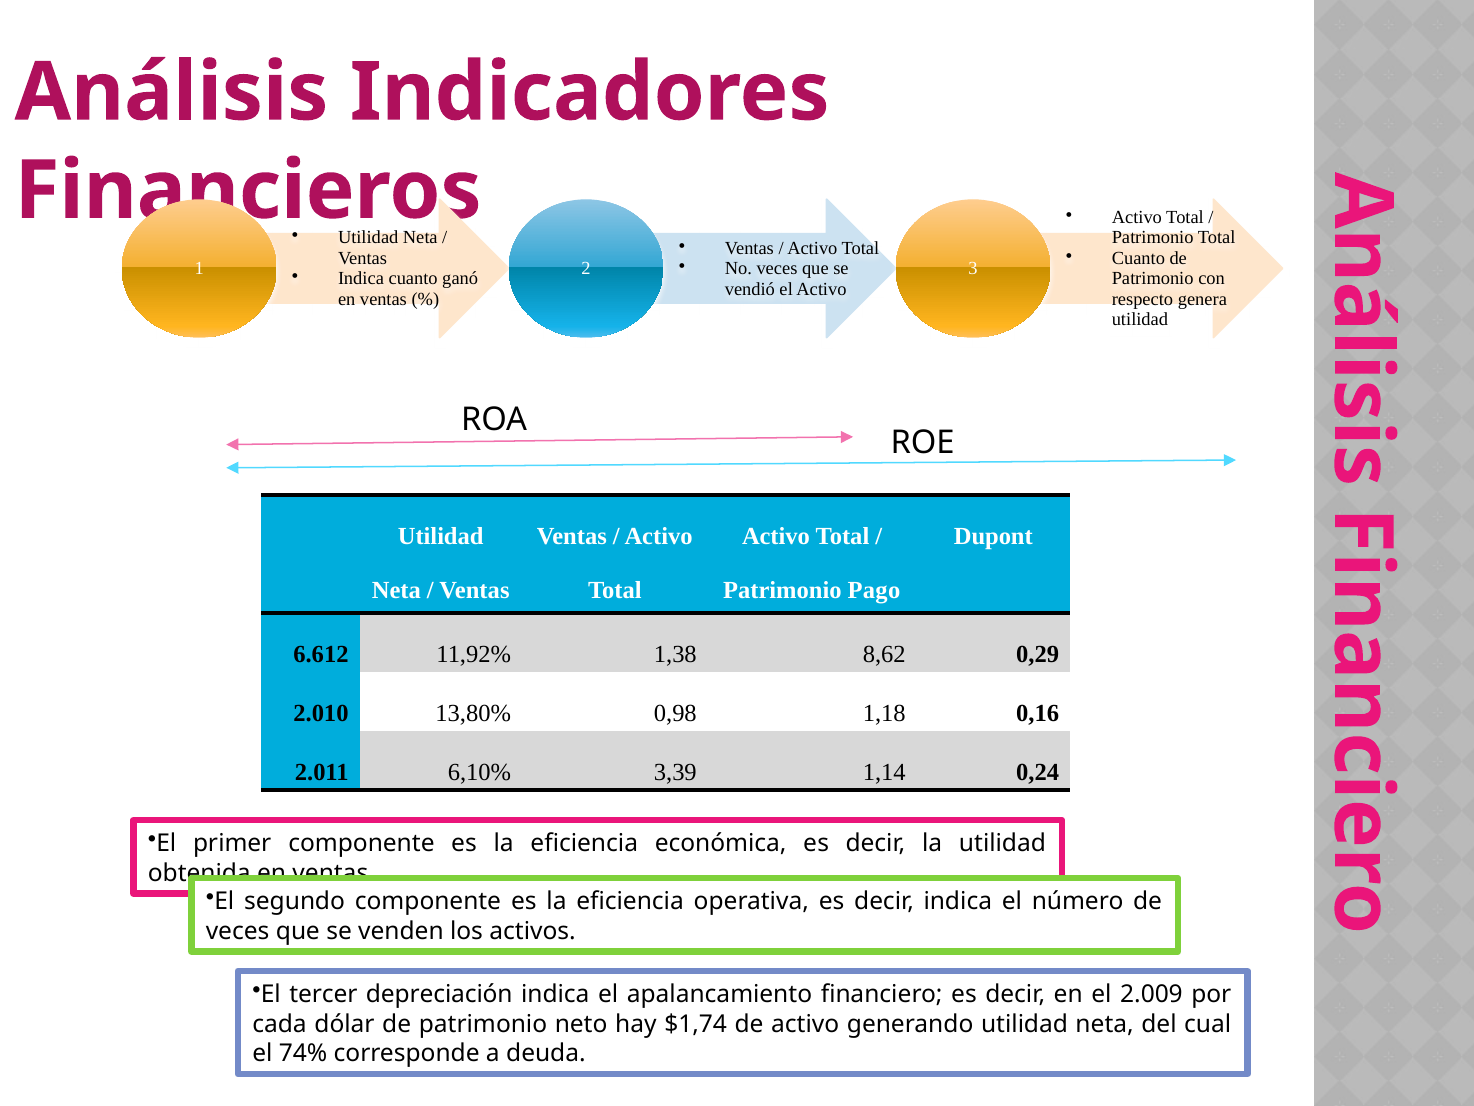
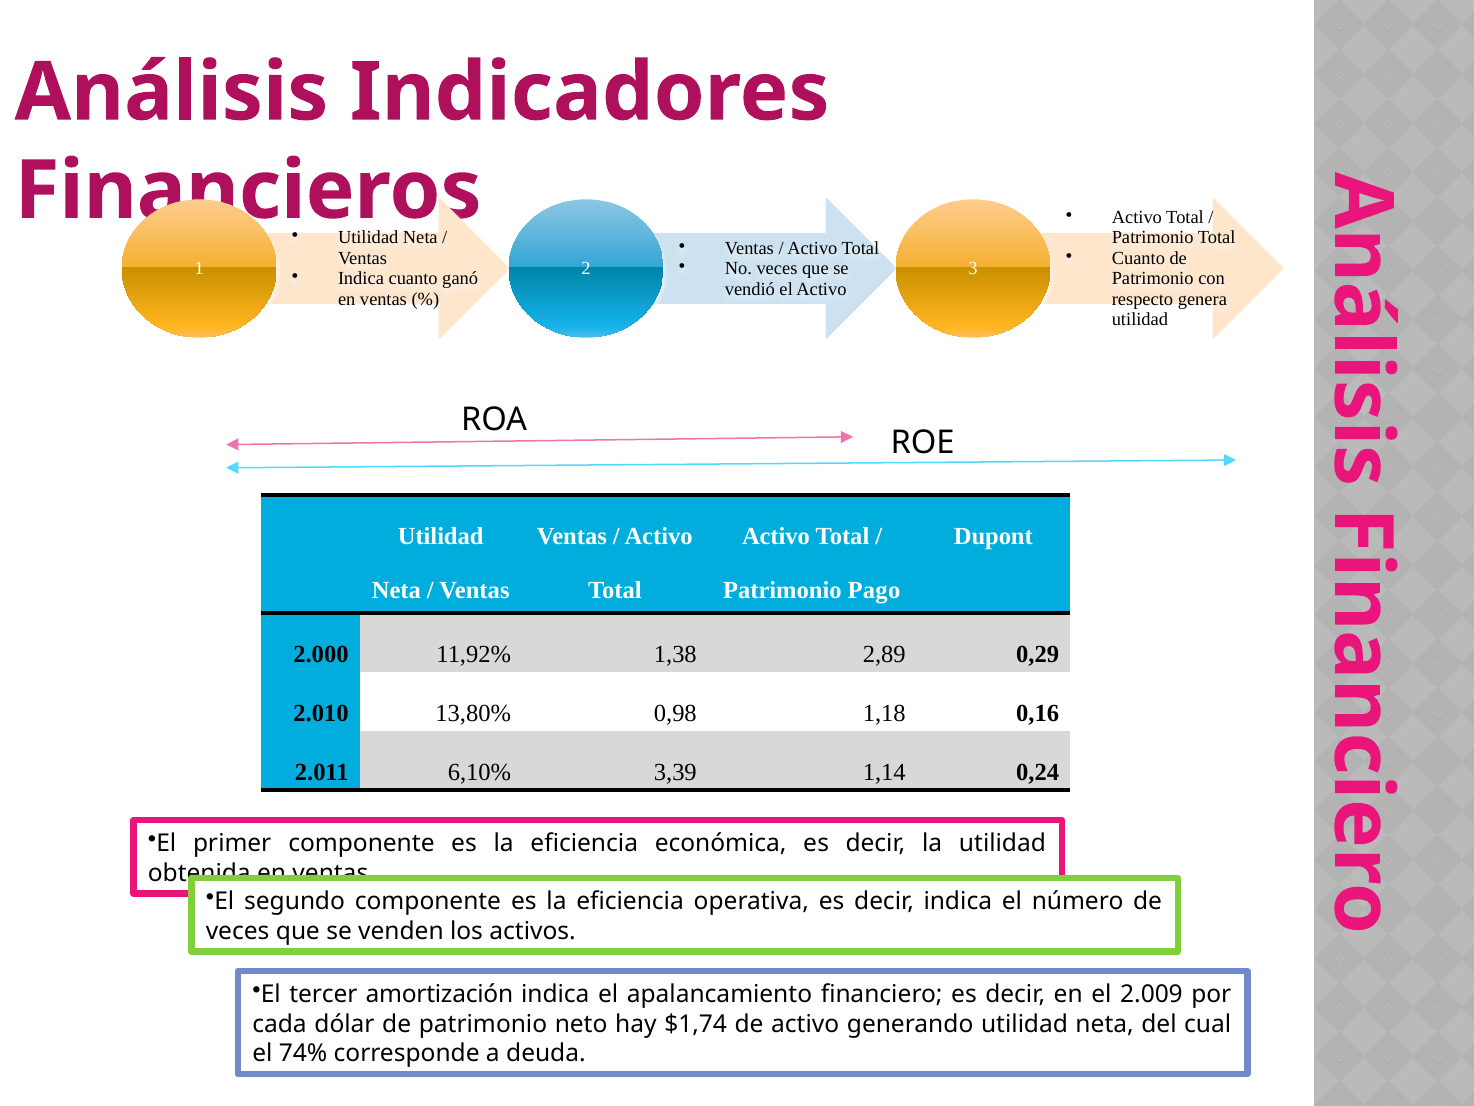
6.612: 6.612 -> 2.000
8,62: 8,62 -> 2,89
depreciación: depreciación -> amortización
